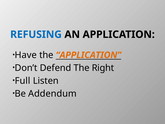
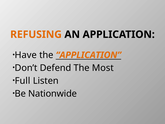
REFUSING colour: blue -> orange
Right: Right -> Most
Addendum: Addendum -> Nationwide
